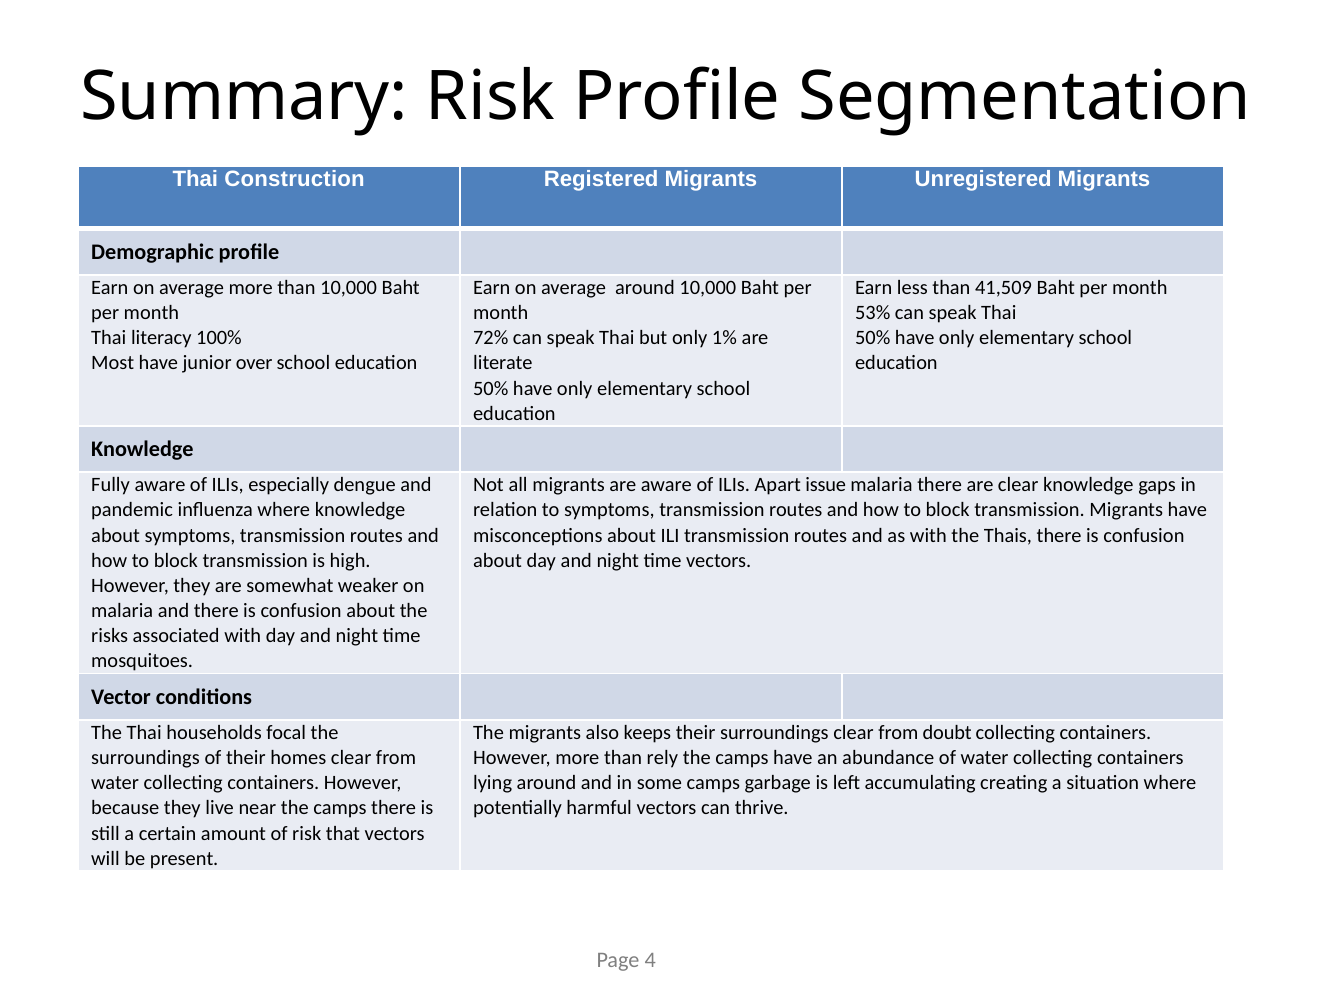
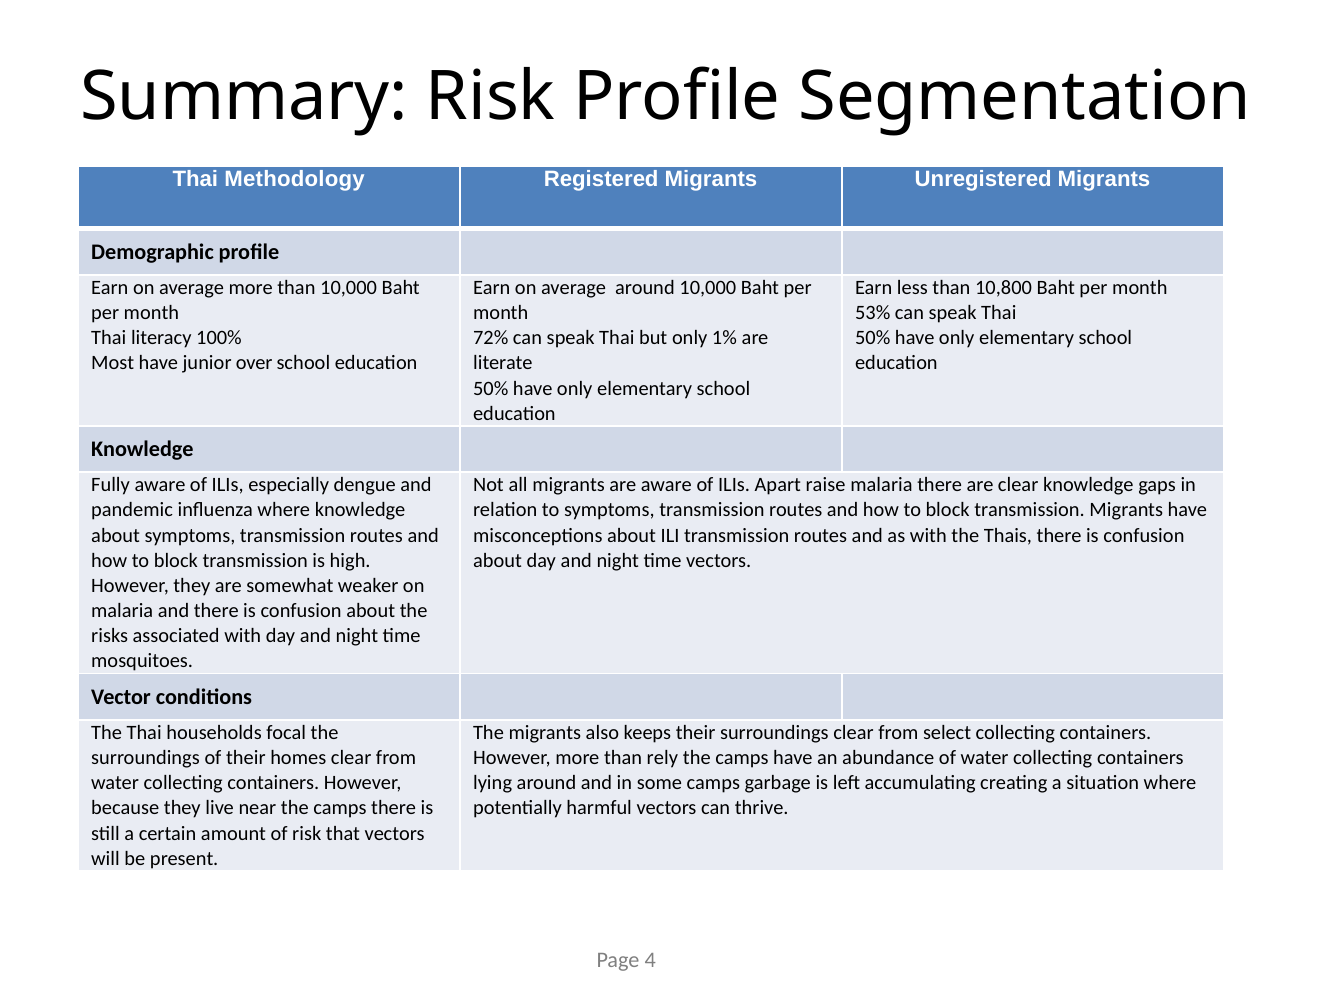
Construction: Construction -> Methodology
41,509: 41,509 -> 10,800
issue: issue -> raise
doubt: doubt -> select
